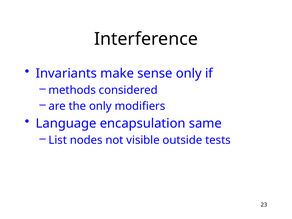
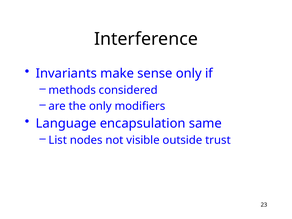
tests: tests -> trust
